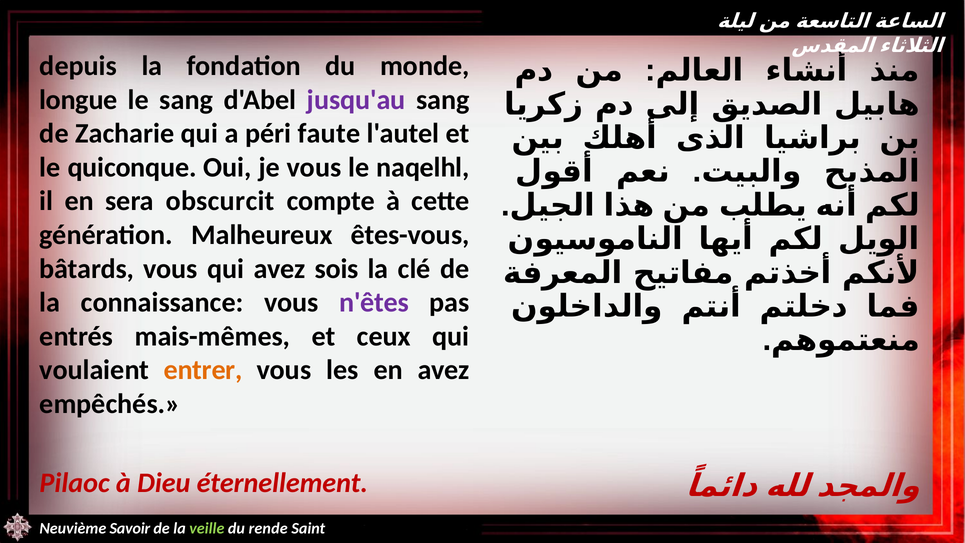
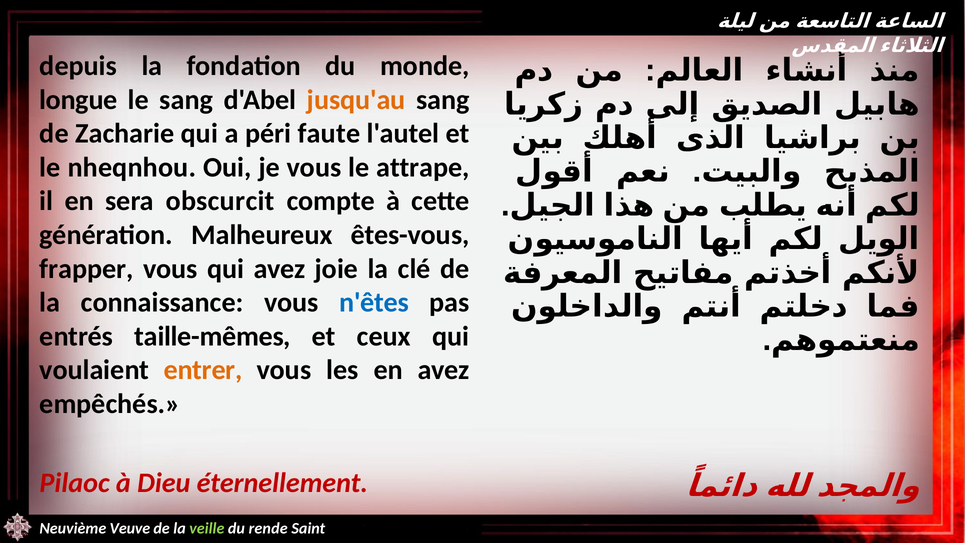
jusqu'au colour: purple -> orange
quiconque: quiconque -> nheqnhou
naqelhl: naqelhl -> attrape
bâtards: bâtards -> frapper
sois: sois -> joie
n'êtes colour: purple -> blue
mais-mêmes: mais-mêmes -> taille-mêmes
Savoir: Savoir -> Veuve
